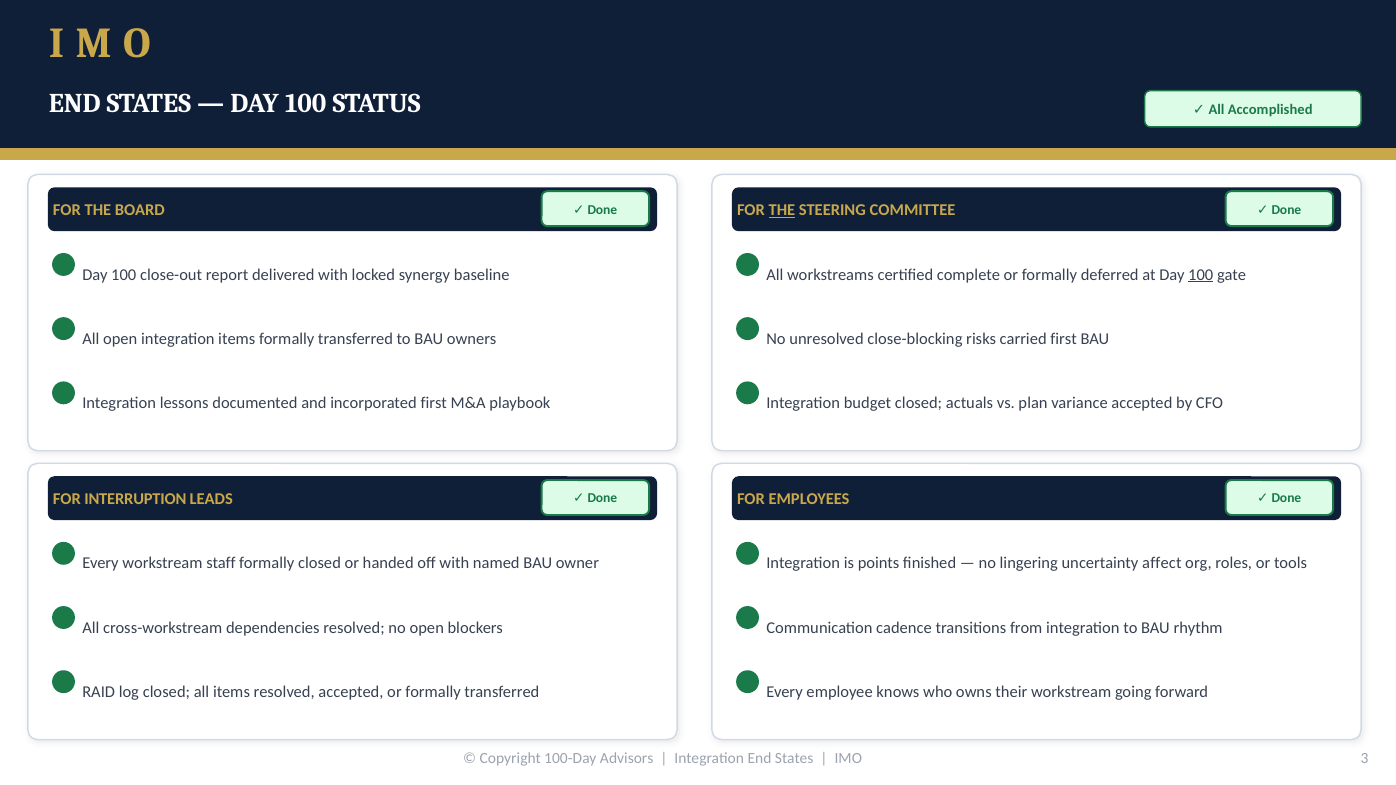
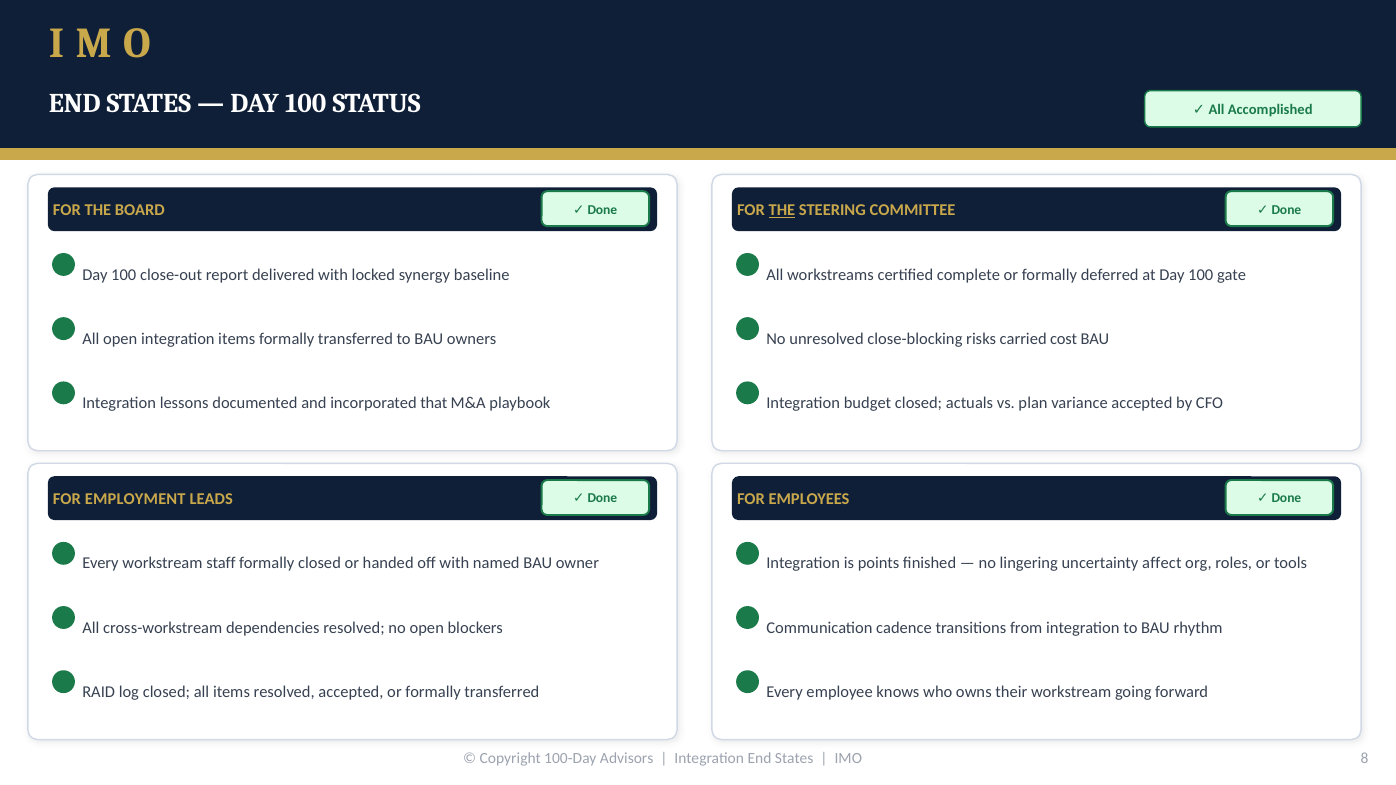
100 at (1201, 275) underline: present -> none
carried first: first -> cost
incorporated first: first -> that
INTERRUPTION: INTERRUPTION -> EMPLOYMENT
3: 3 -> 8
